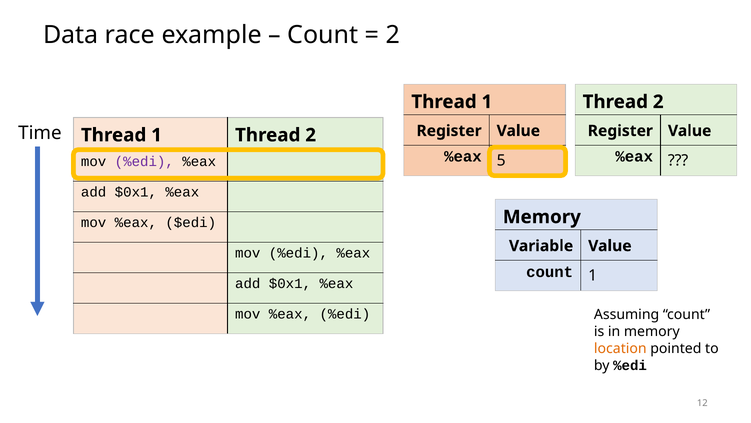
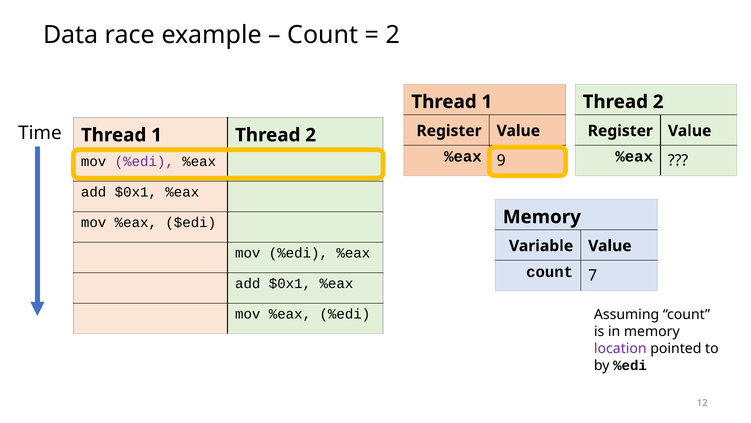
5: 5 -> 9
count 1: 1 -> 7
location colour: orange -> purple
